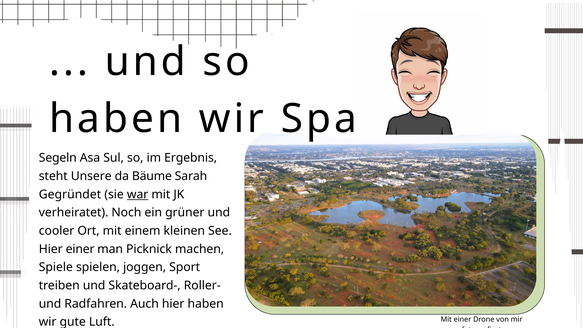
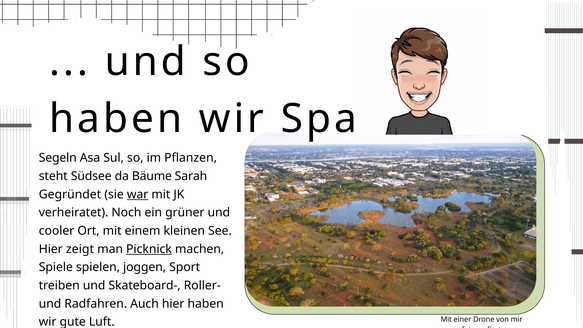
Ergebnis: Ergebnis -> Pflanzen
Unsere: Unsere -> Südsee
Hier einer: einer -> zeigt
Picknick underline: none -> present
